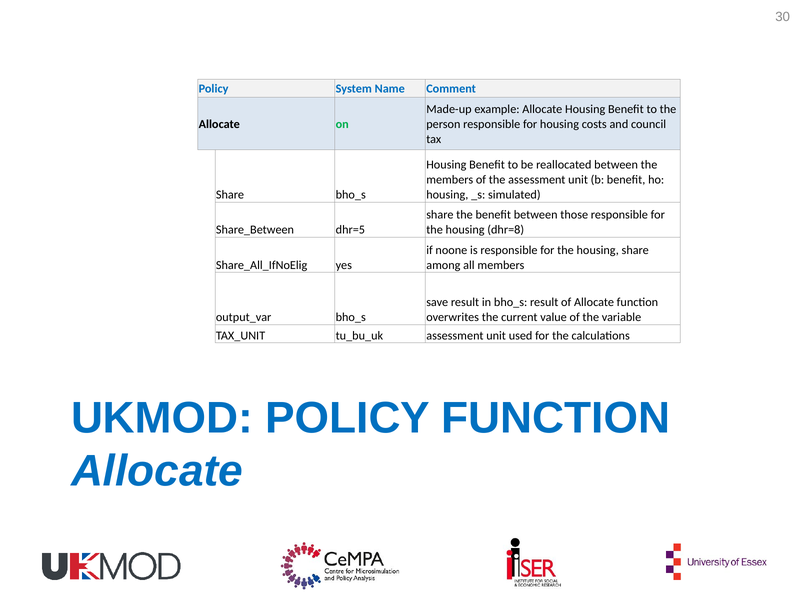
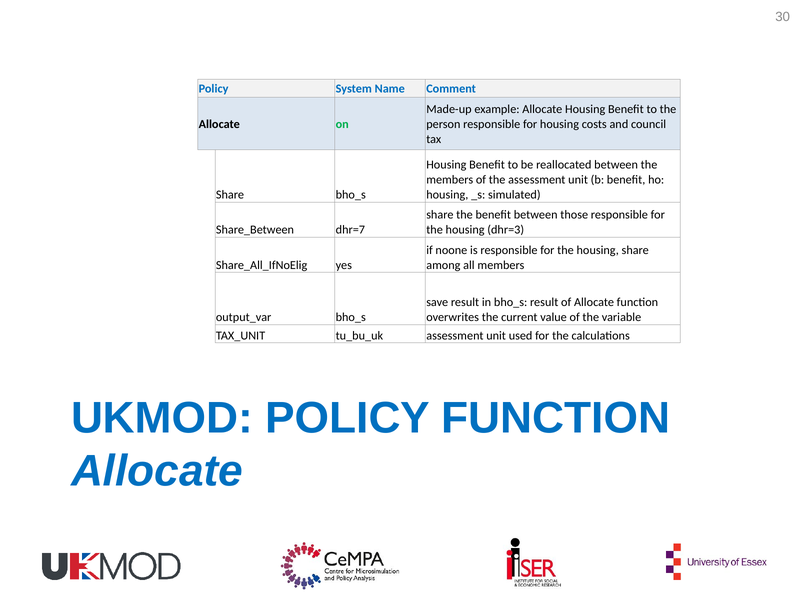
dhr=5: dhr=5 -> dhr=7
dhr=8: dhr=8 -> dhr=3
